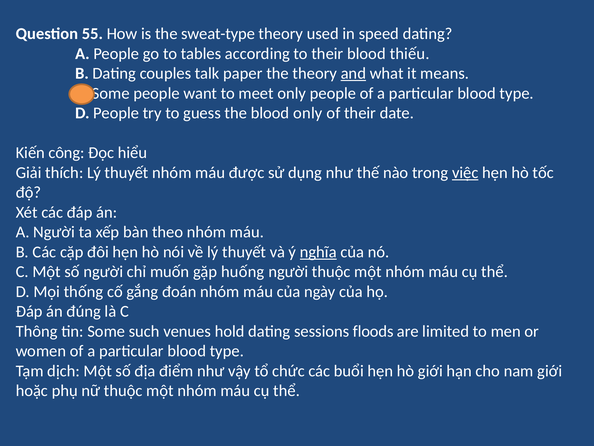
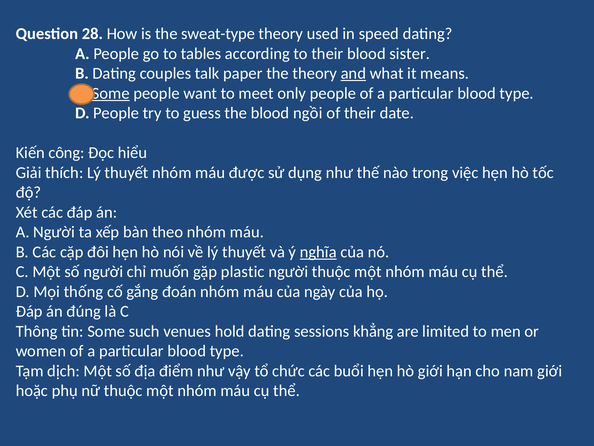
55: 55 -> 28
thiếu: thiếu -> sister
Some at (111, 93) underline: none -> present
blood only: only -> ngồi
việc underline: present -> none
huống: huống -> plastic
floods: floods -> khẳng
